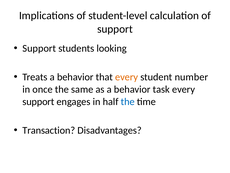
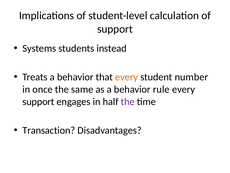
Support at (39, 48): Support -> Systems
looking: looking -> instead
task: task -> rule
the at (128, 101) colour: blue -> purple
